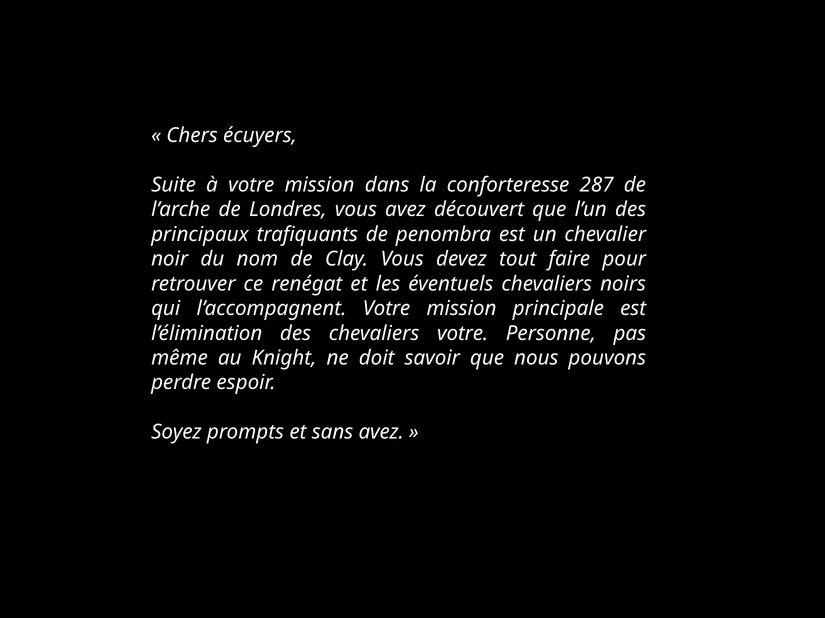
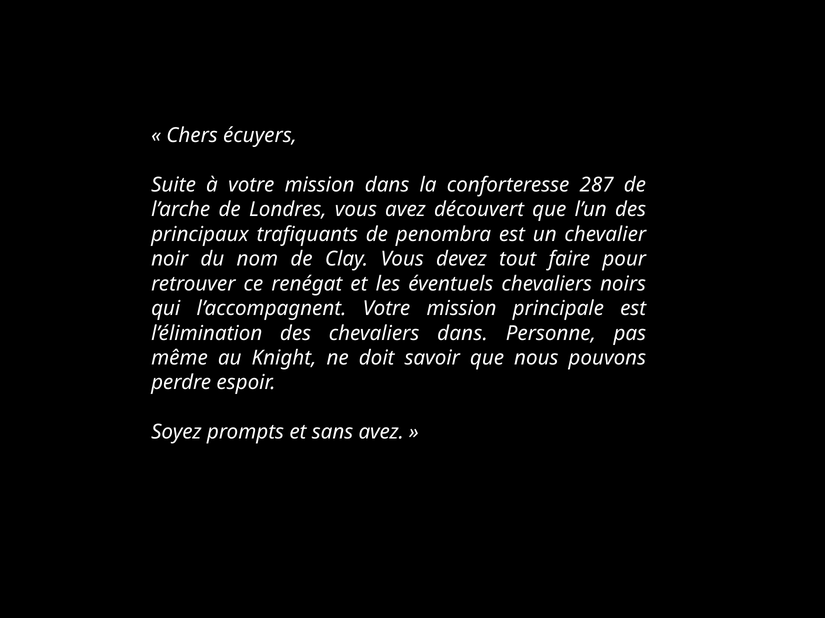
chevaliers votre: votre -> dans
